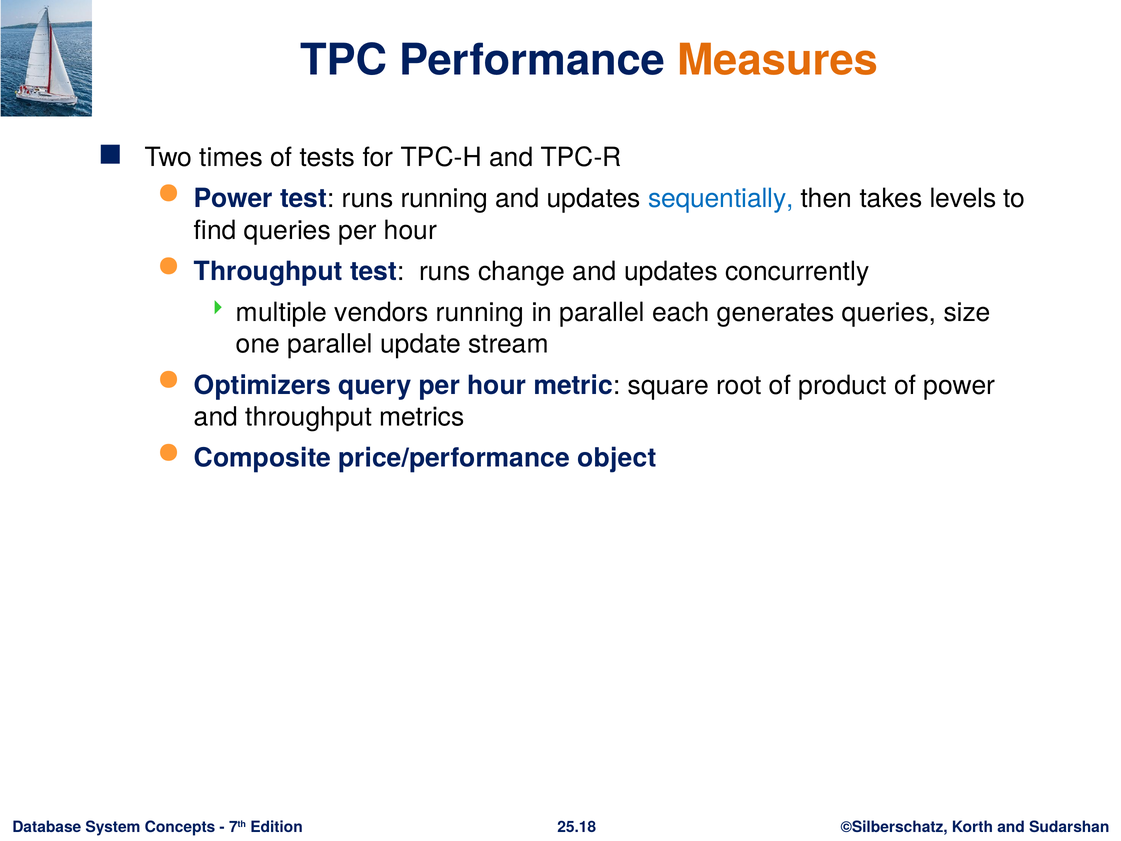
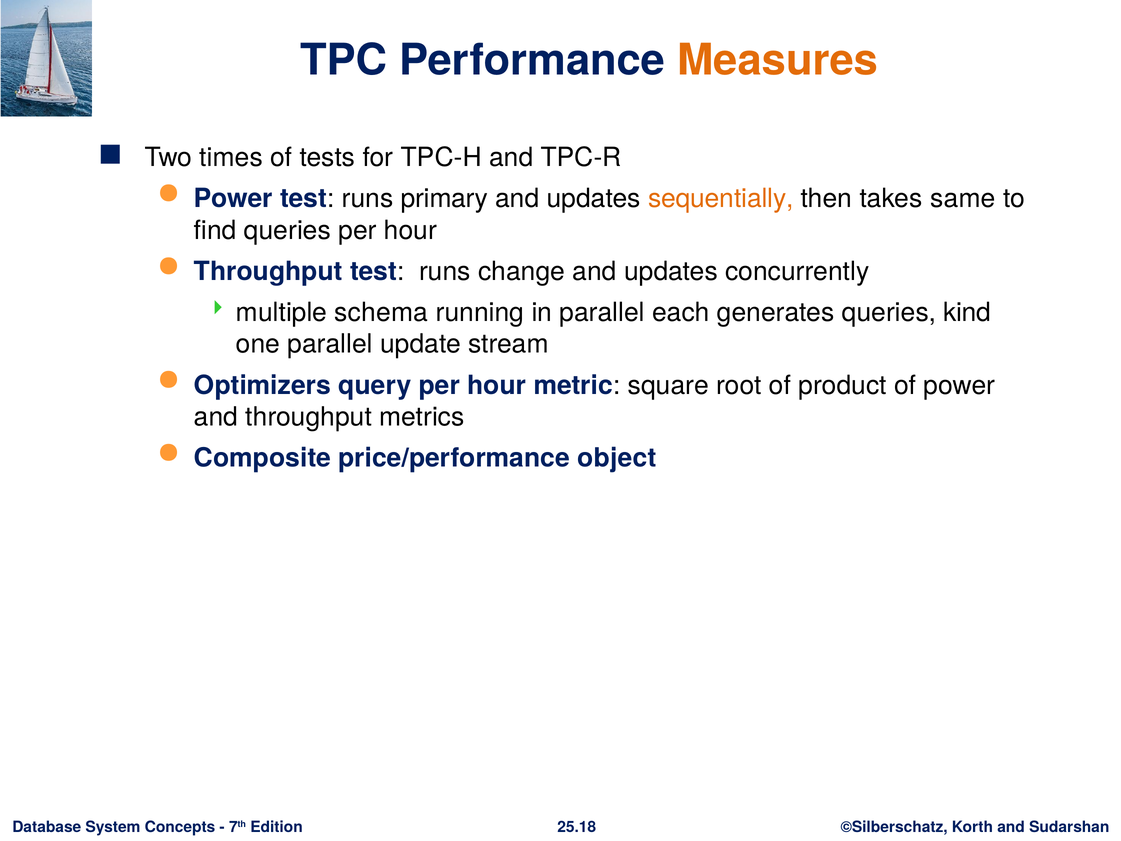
runs running: running -> primary
sequentially colour: blue -> orange
levels: levels -> same
vendors: vendors -> schema
size: size -> kind
